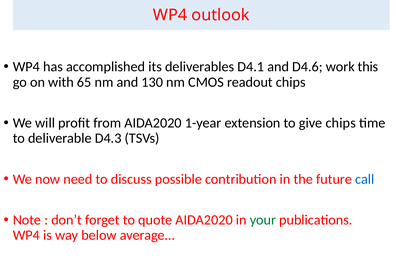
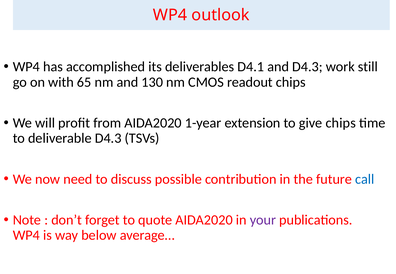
and D4.6: D4.6 -> D4.3
this: this -> still
your colour: green -> purple
